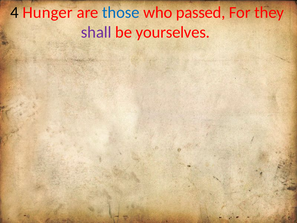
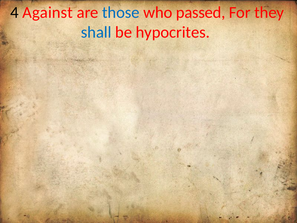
Hunger: Hunger -> Against
shall colour: purple -> blue
yourselves: yourselves -> hypocrites
